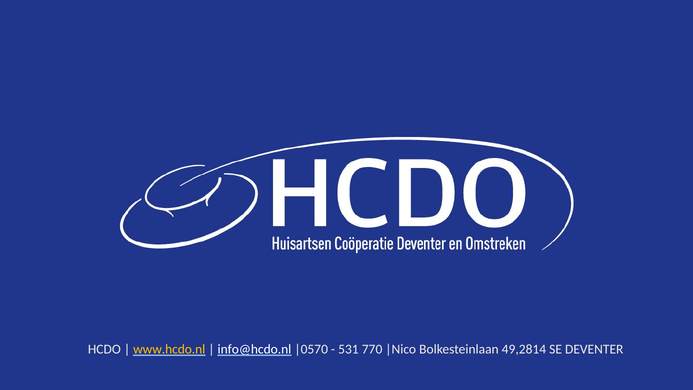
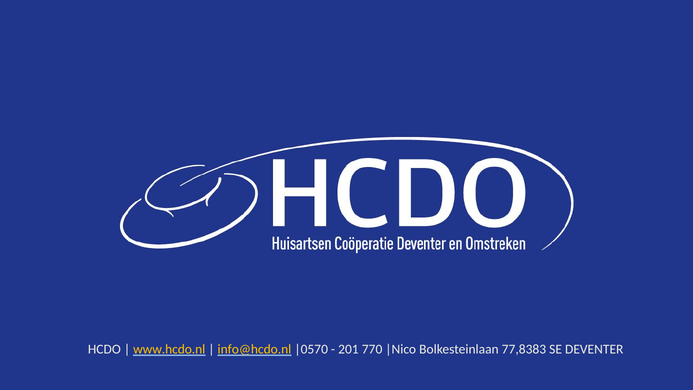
info@hcdo.nl colour: white -> yellow
531: 531 -> 201
49,2814: 49,2814 -> 77,8383
